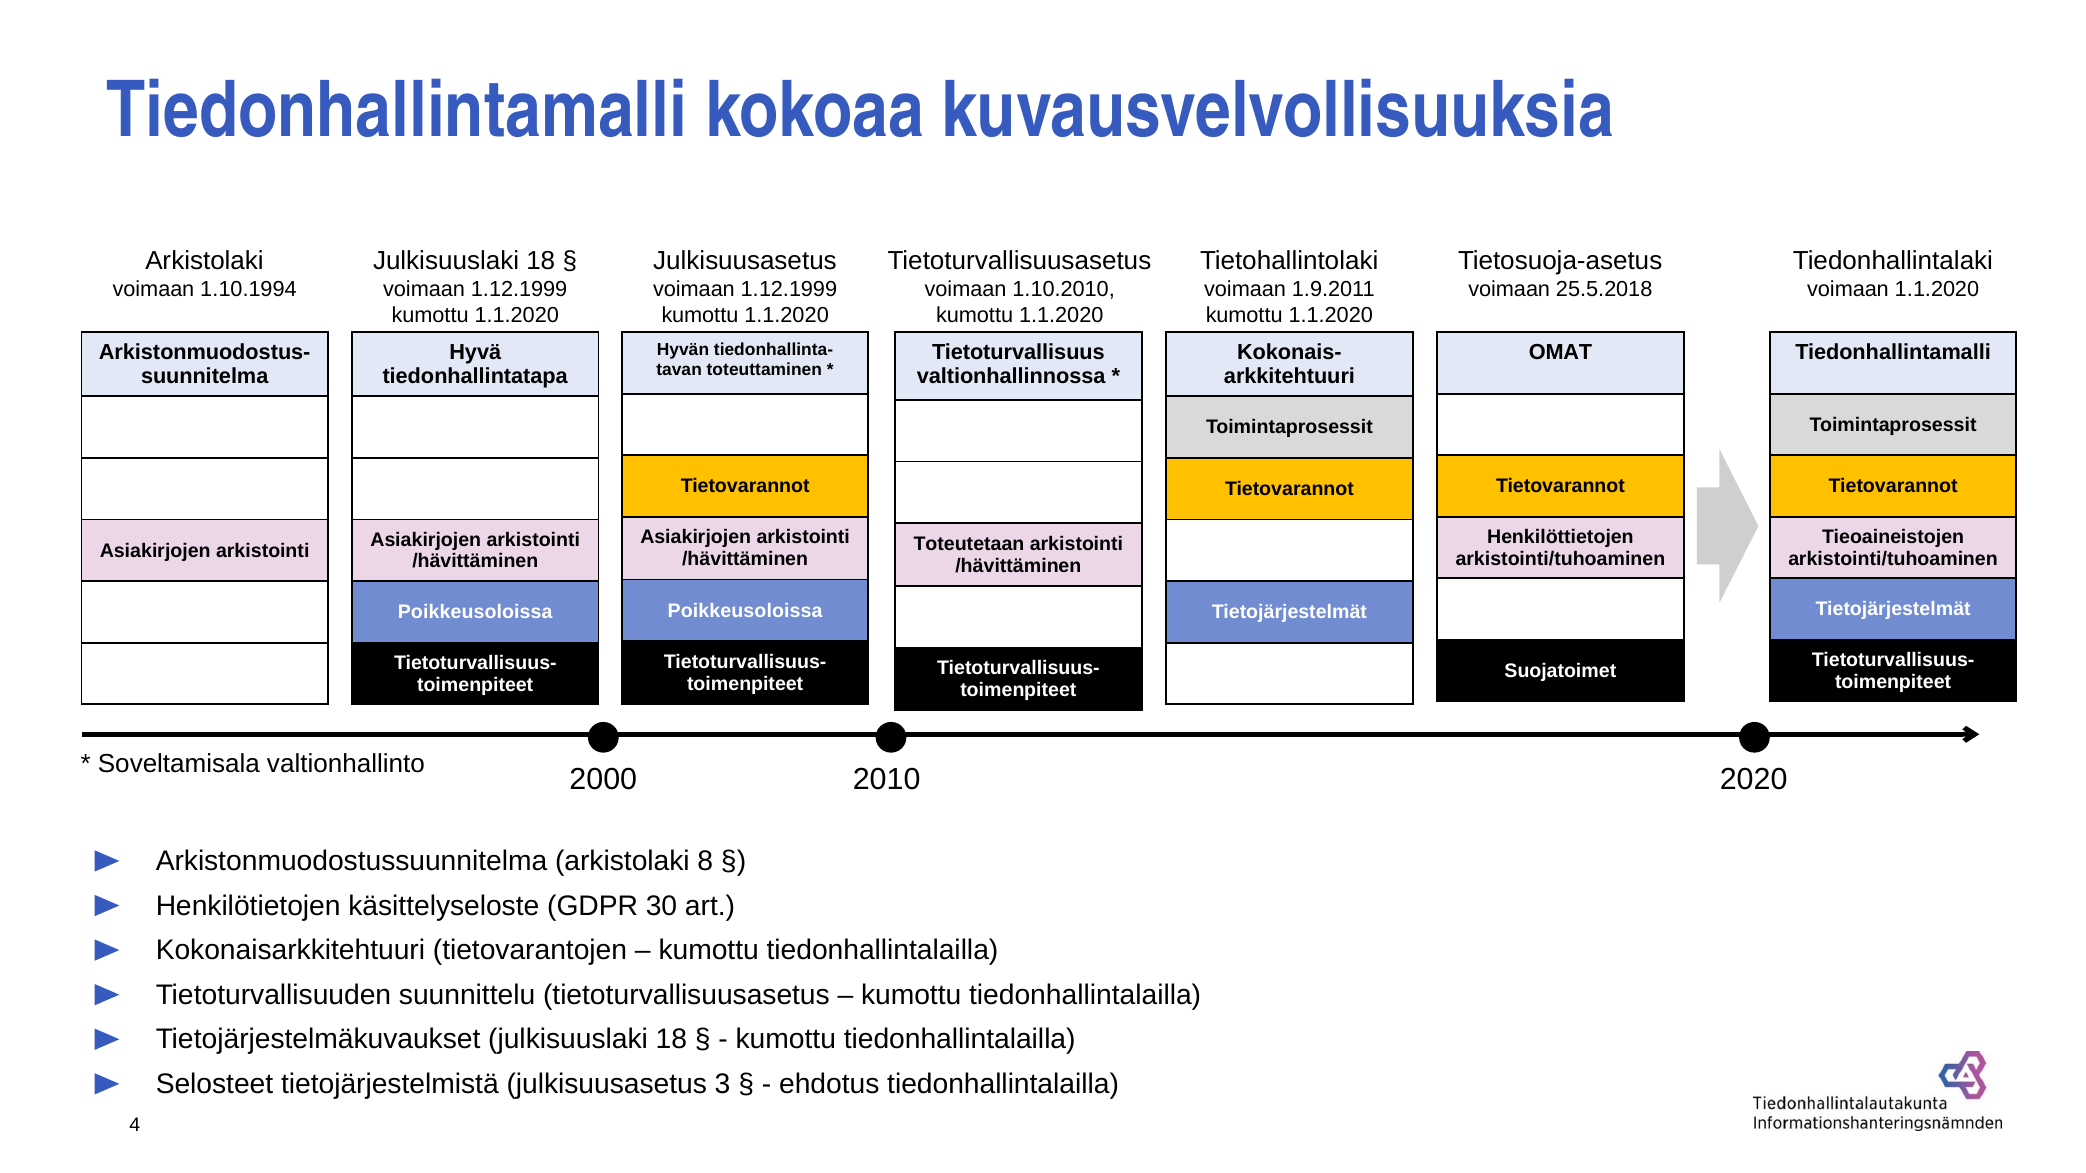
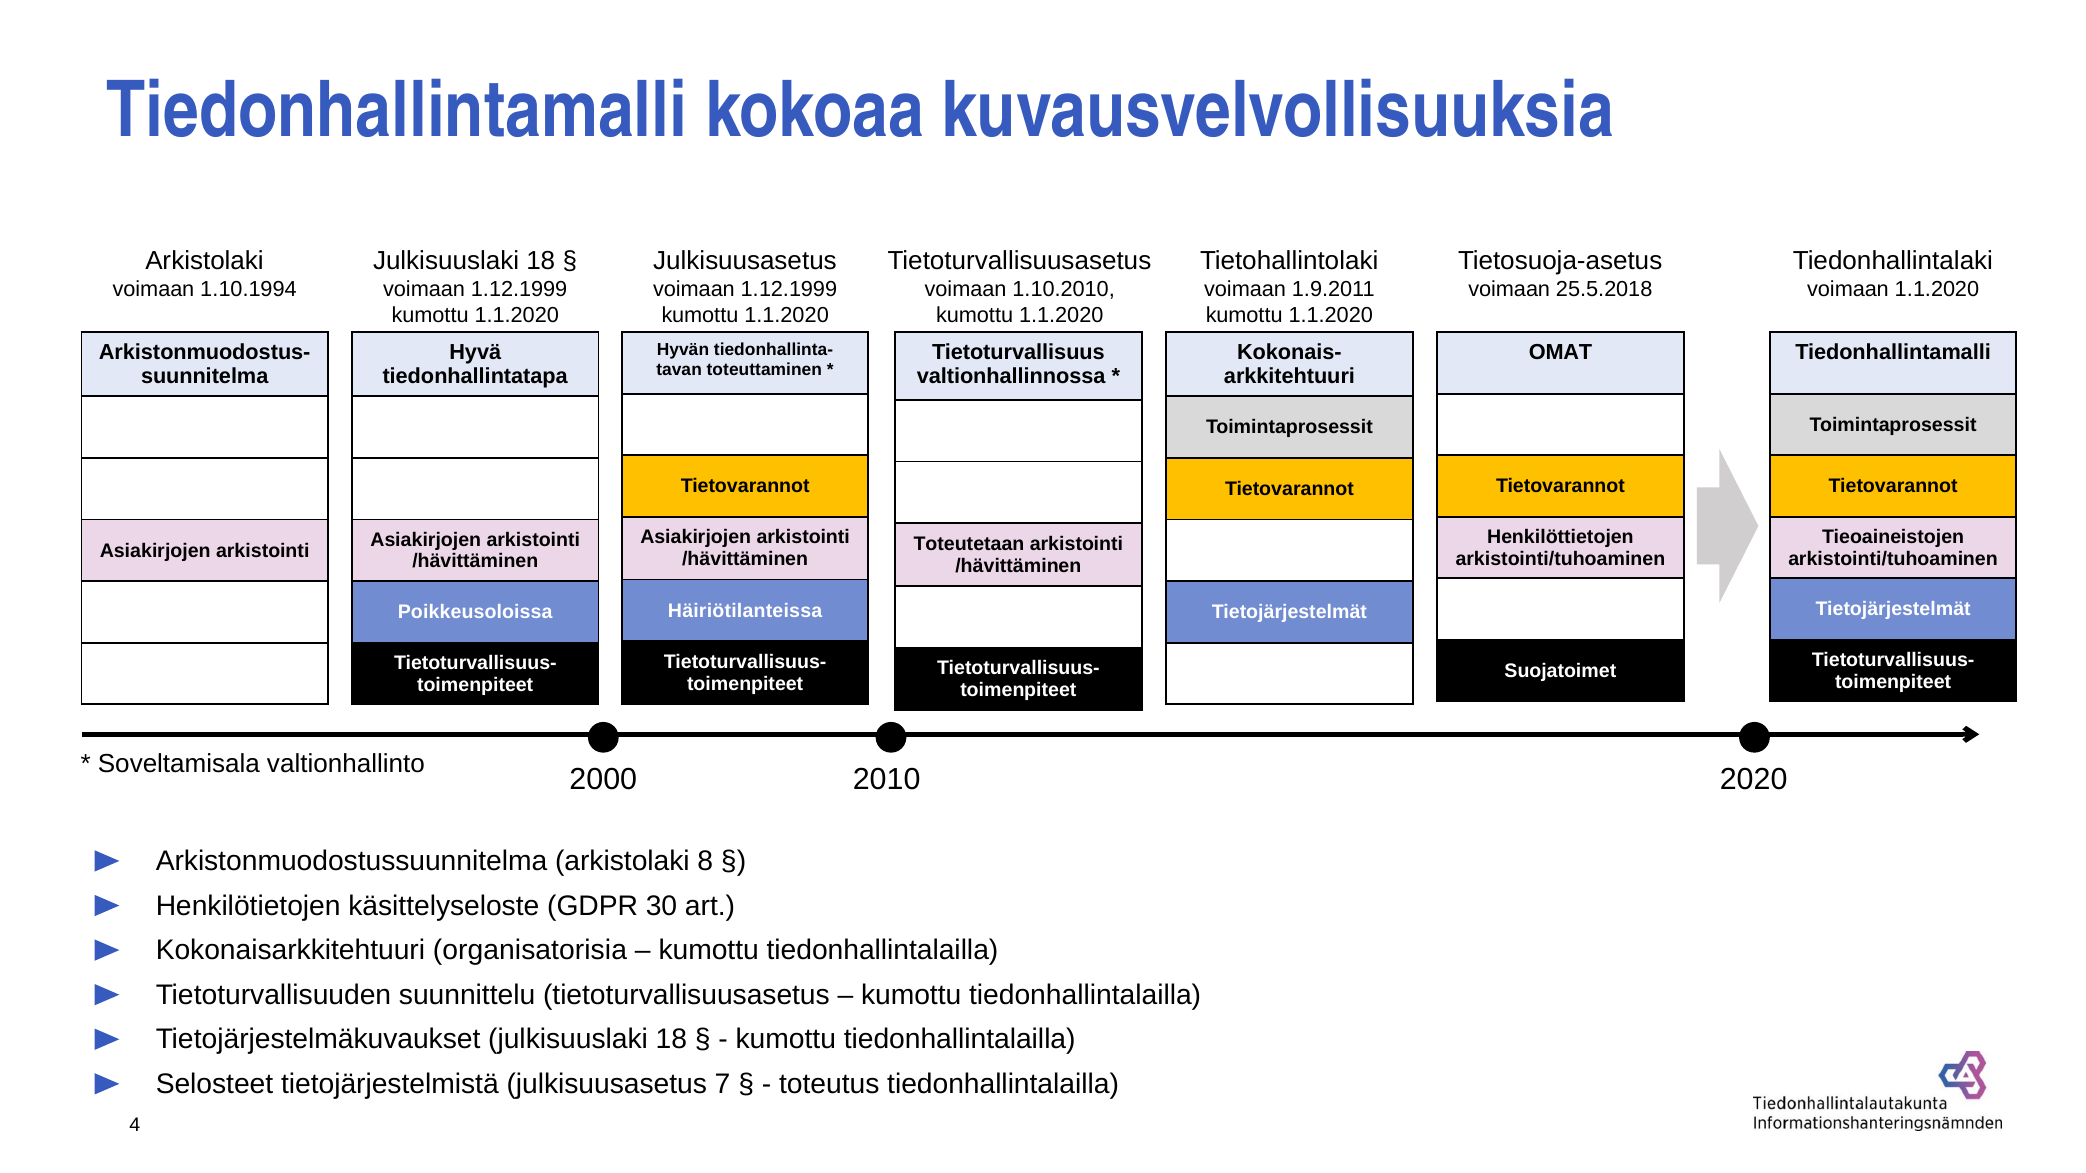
Poikkeusoloissa at (745, 611): Poikkeusoloissa -> Häiriötilanteissa
tietovarantojen: tietovarantojen -> organisatorisia
3: 3 -> 7
ehdotus: ehdotus -> toteutus
